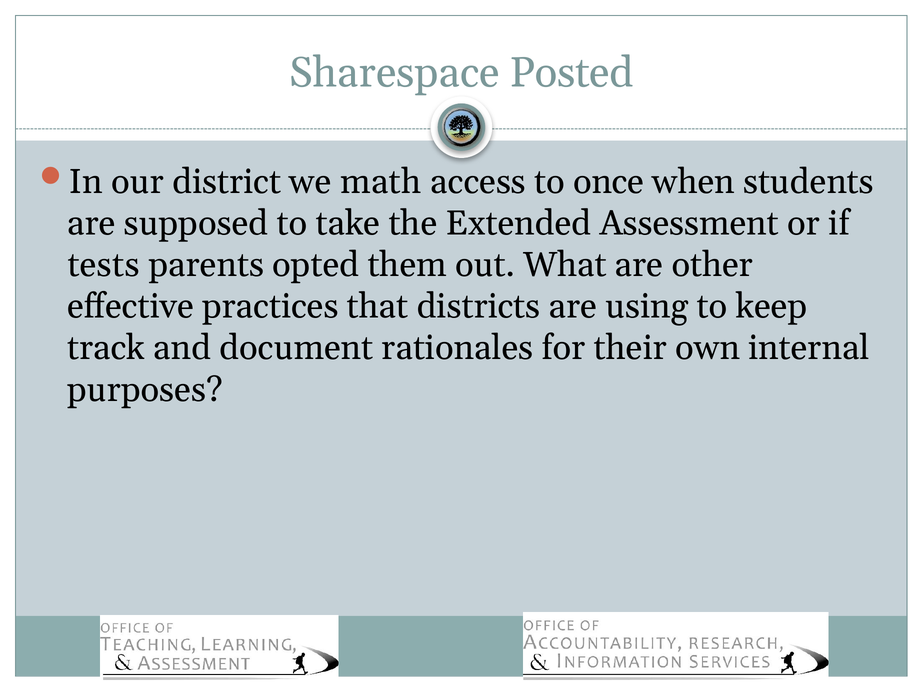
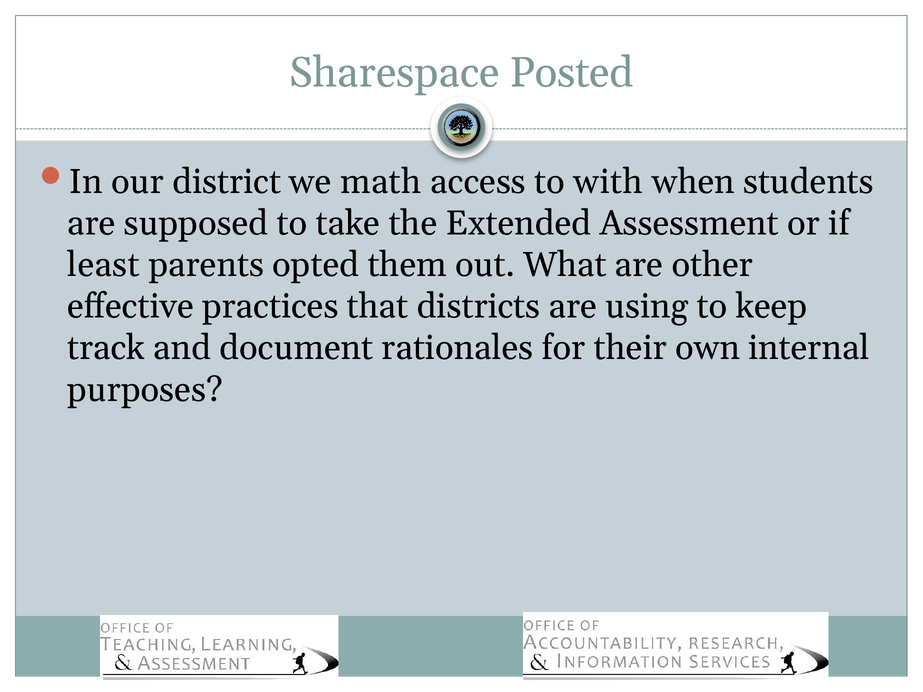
once: once -> with
tests: tests -> least
